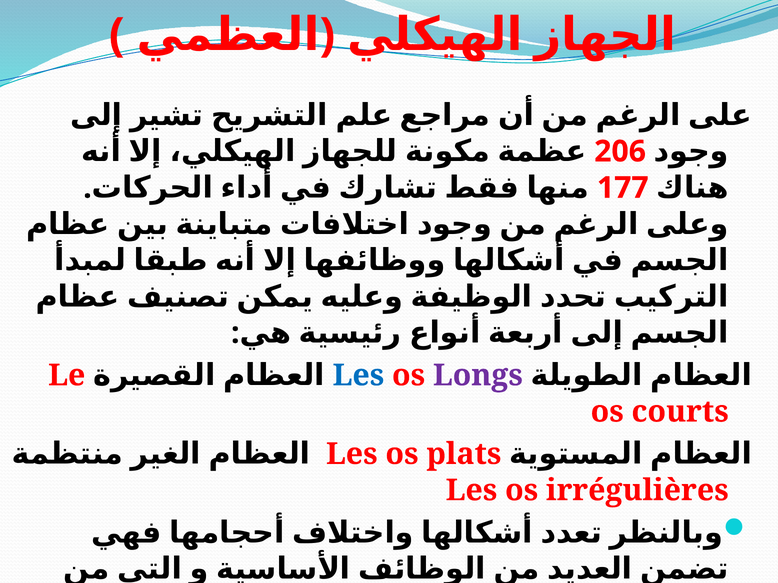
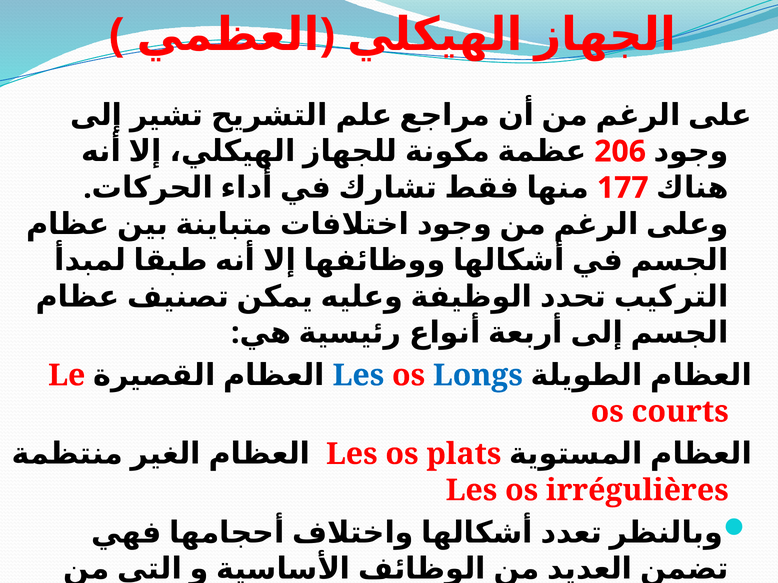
Longs colour: purple -> blue
